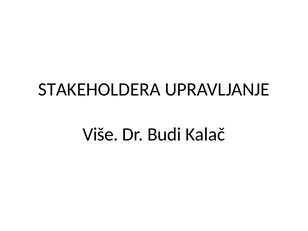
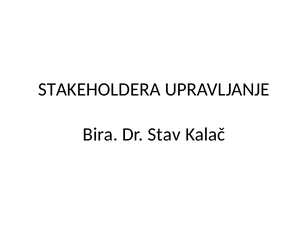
Više: Više -> Bira
Budi: Budi -> Stav
